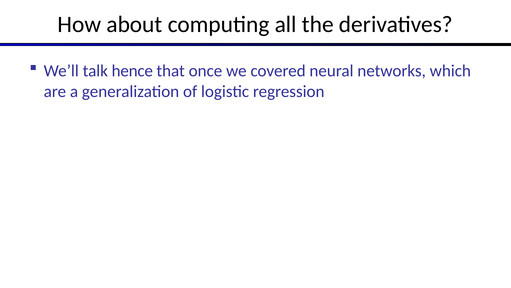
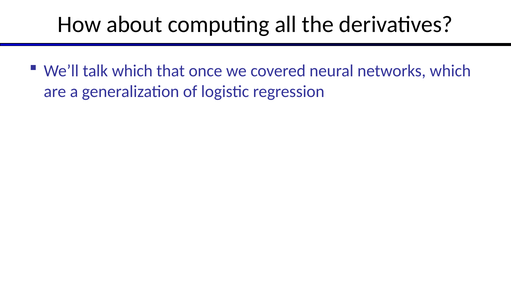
talk hence: hence -> which
